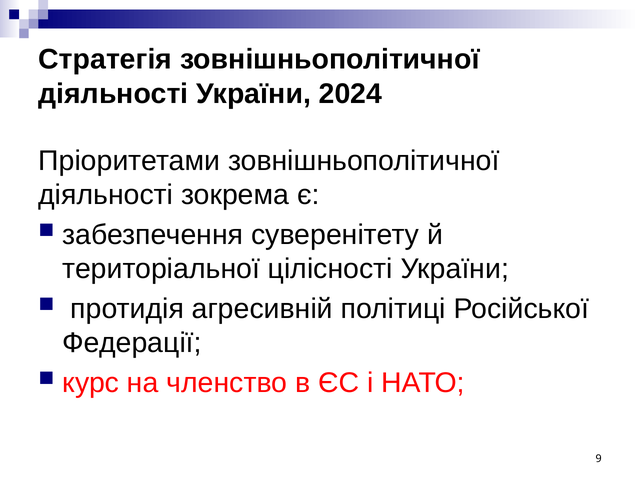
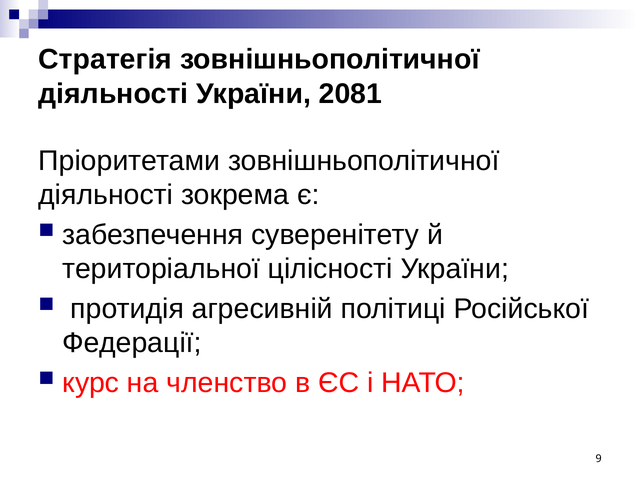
2024: 2024 -> 2081
